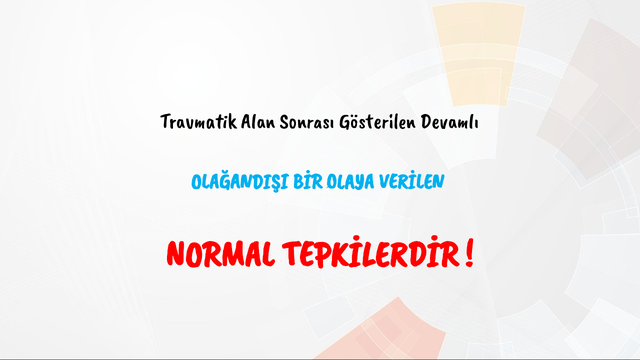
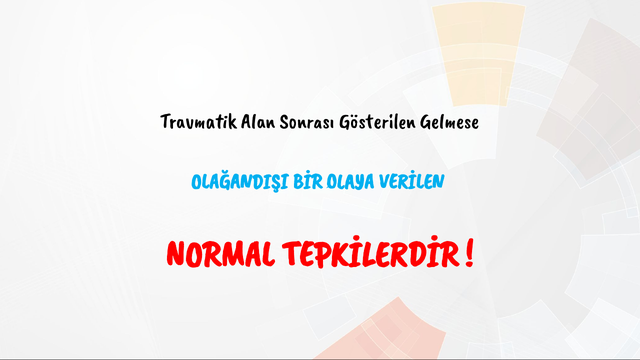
Devamlı: Devamlı -> Gelmese
